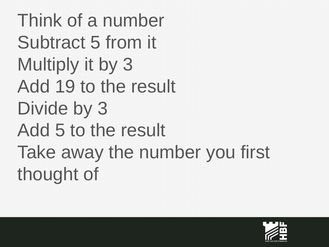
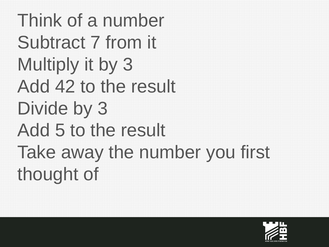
Subtract 5: 5 -> 7
19: 19 -> 42
